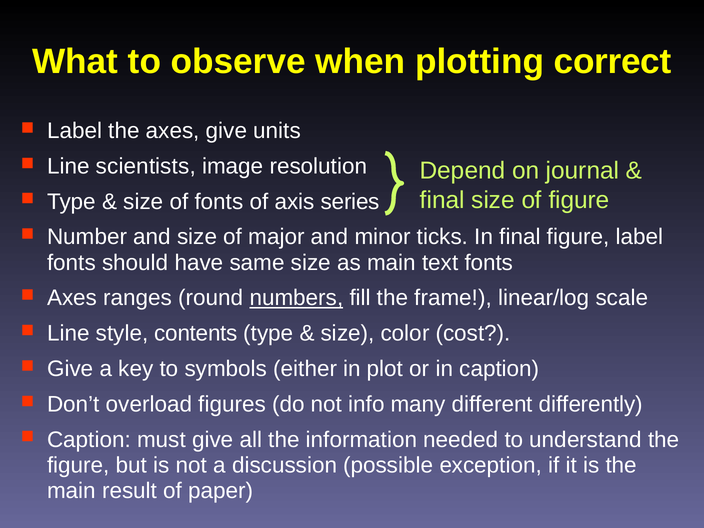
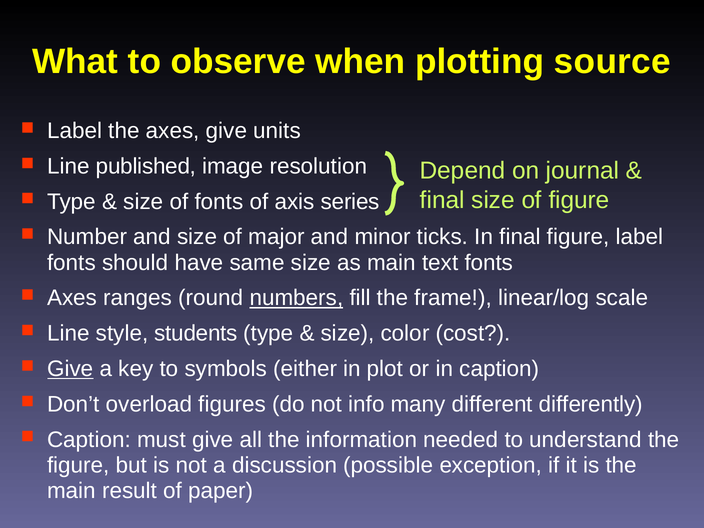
correct: correct -> source
scientists: scientists -> published
contents: contents -> students
Give at (70, 369) underline: none -> present
